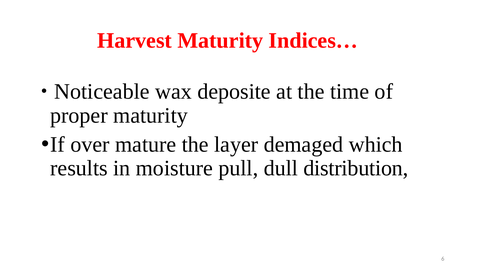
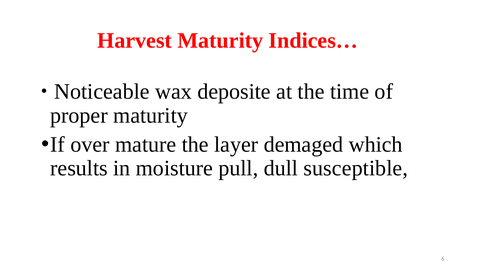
distribution: distribution -> susceptible
